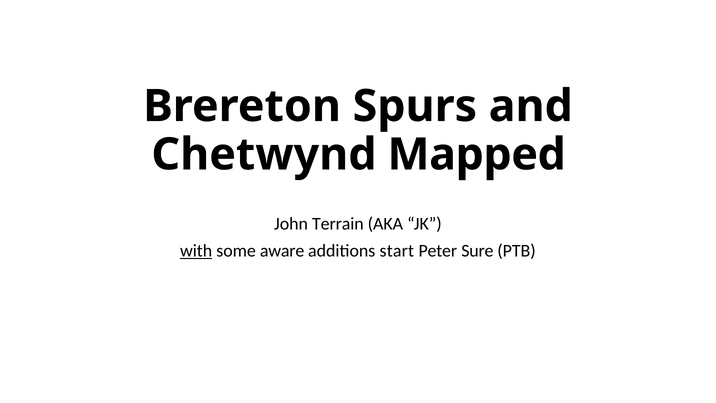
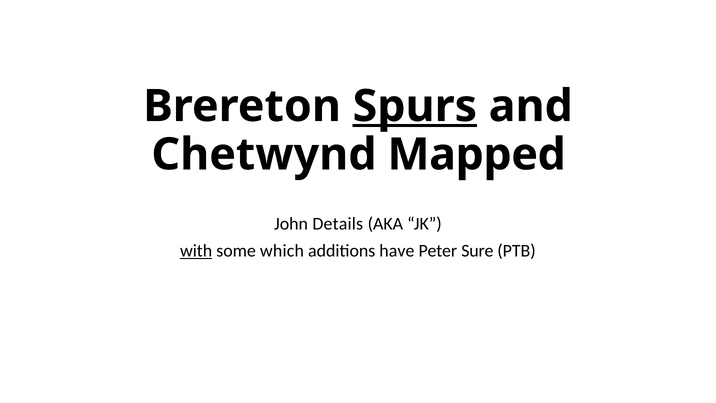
Spurs underline: none -> present
Terrain: Terrain -> Details
aware: aware -> which
start: start -> have
